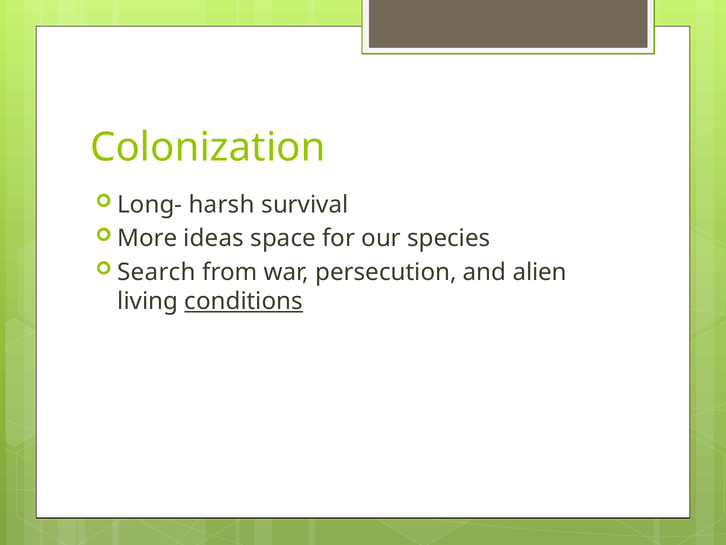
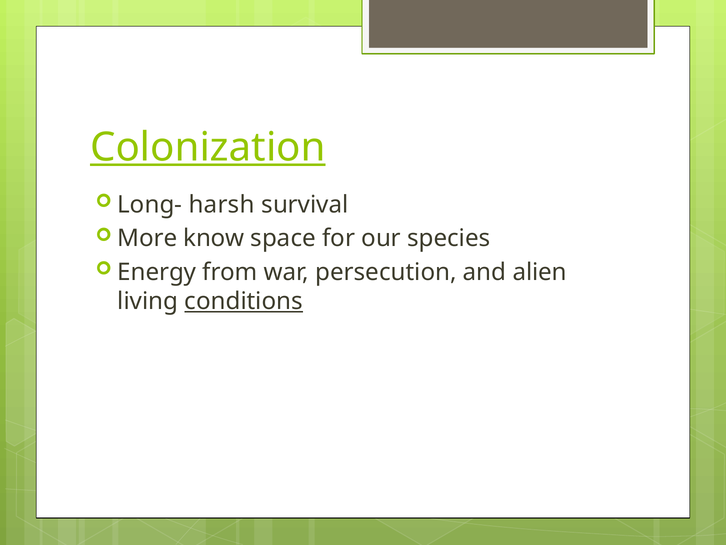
Colonization underline: none -> present
ideas: ideas -> know
Search: Search -> Energy
